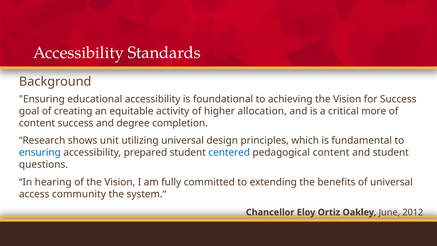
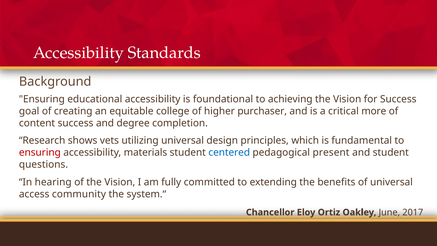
activity: activity -> college
allocation: allocation -> purchaser
unit: unit -> vets
ensuring at (40, 153) colour: blue -> red
prepared: prepared -> materials
pedagogical content: content -> present
2012: 2012 -> 2017
